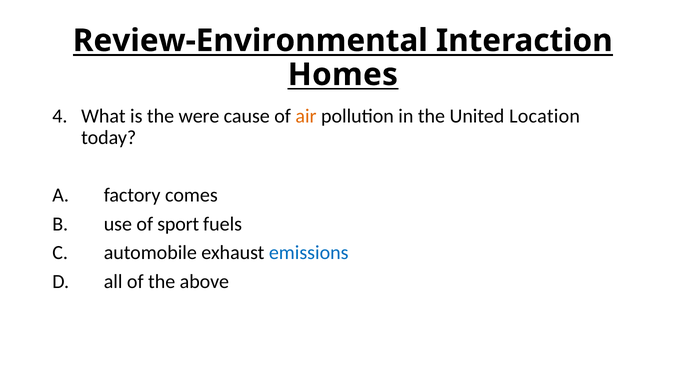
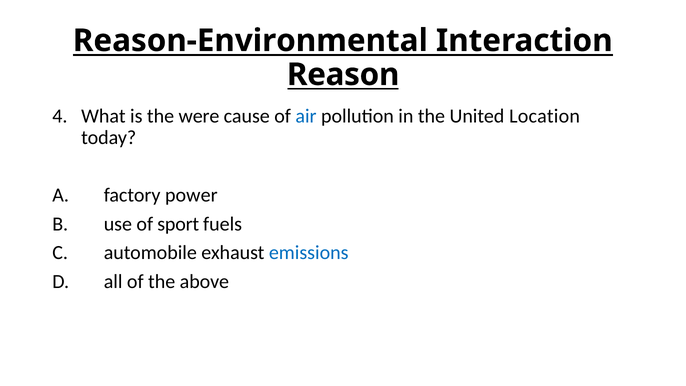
Review-Environmental: Review-Environmental -> Reason-Environmental
Homes: Homes -> Reason
air colour: orange -> blue
comes: comes -> power
